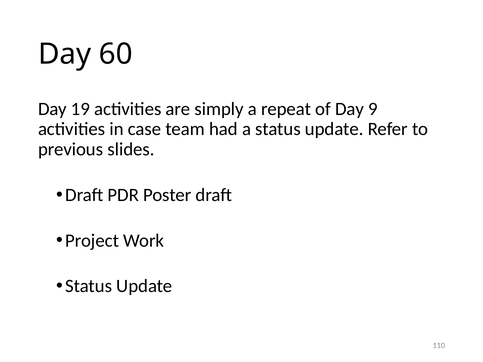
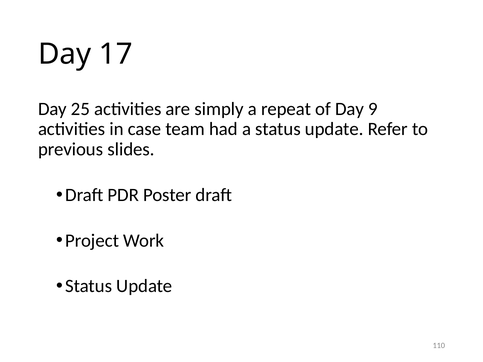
60: 60 -> 17
19: 19 -> 25
